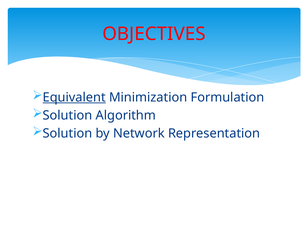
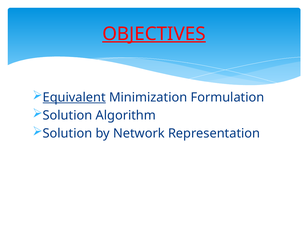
OBJECTIVES underline: none -> present
